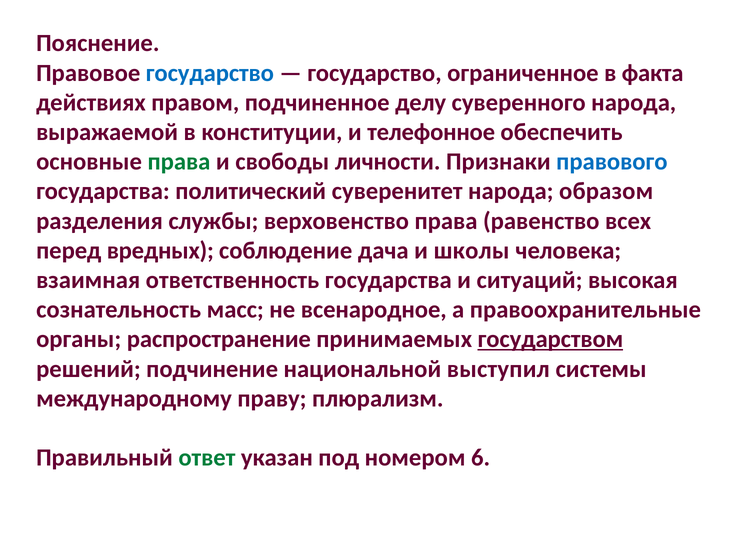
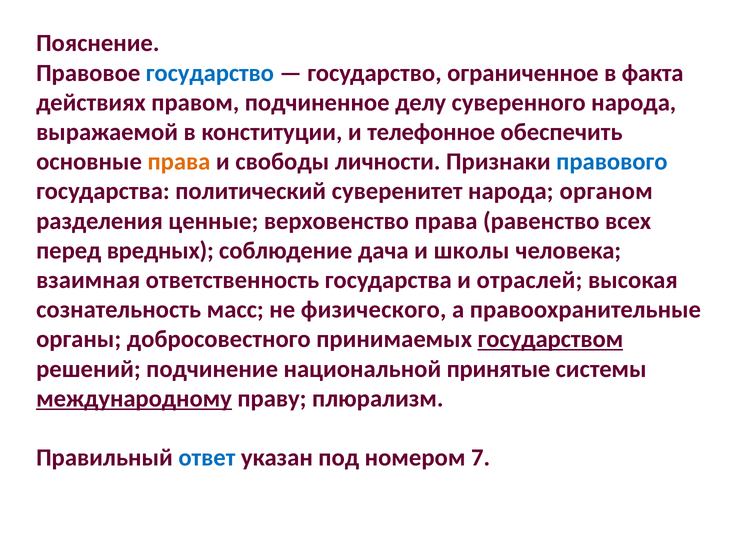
права at (179, 162) colour: green -> orange
образом: образом -> органом
службы: службы -> ценные
ситуаций: ситуаций -> отраслей
всенародное: всенародное -> физического
распространение: распространение -> добросовестного
выступил: выступил -> принятые
международному underline: none -> present
ответ colour: green -> blue
6: 6 -> 7
